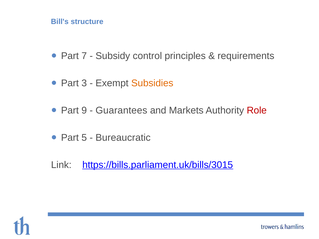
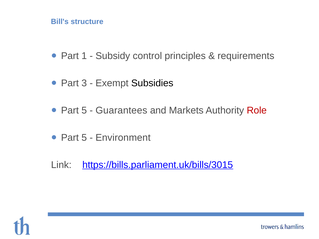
7: 7 -> 1
Subsidies colour: orange -> black
9 at (84, 110): 9 -> 5
Bureaucratic: Bureaucratic -> Environment
